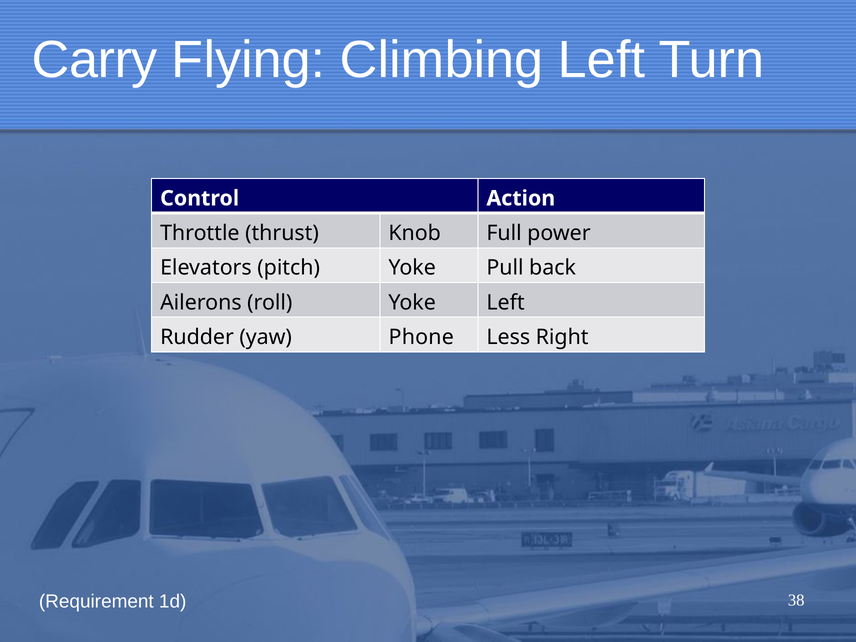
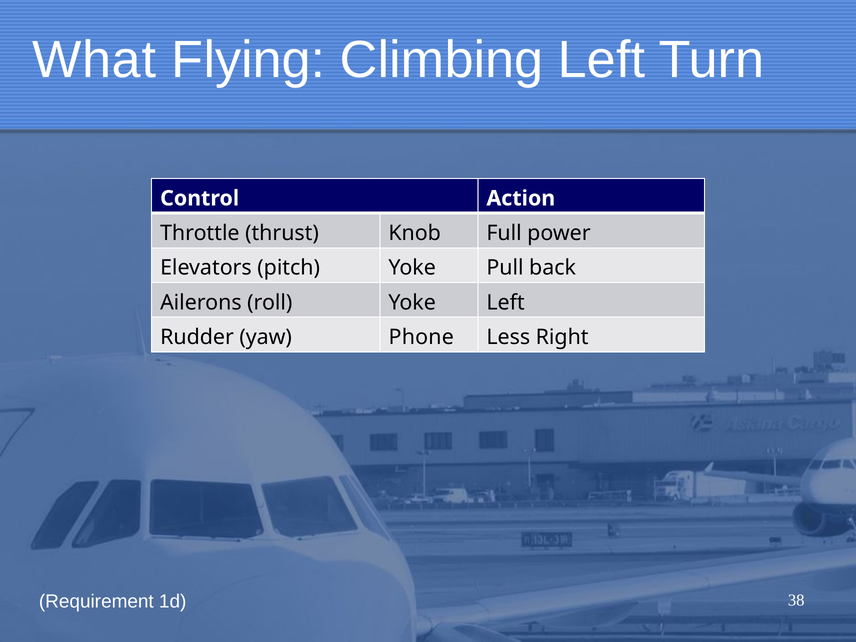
Carry: Carry -> What
